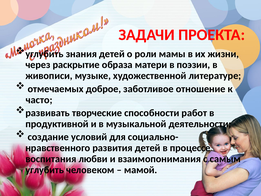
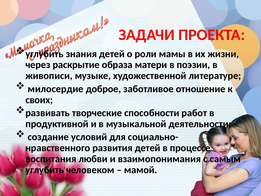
отмечаемых: отмечаемых -> милосердие
часто: часто -> своих
